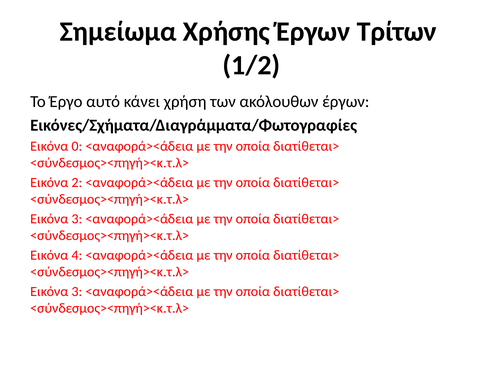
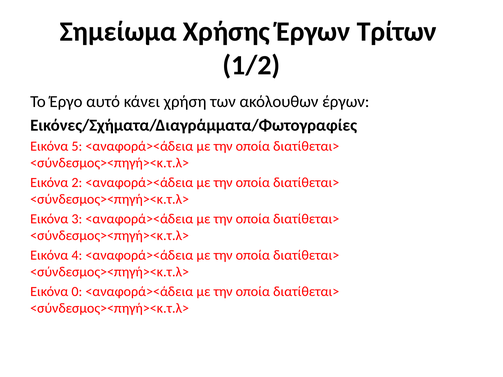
0: 0 -> 5
3 at (77, 292): 3 -> 0
